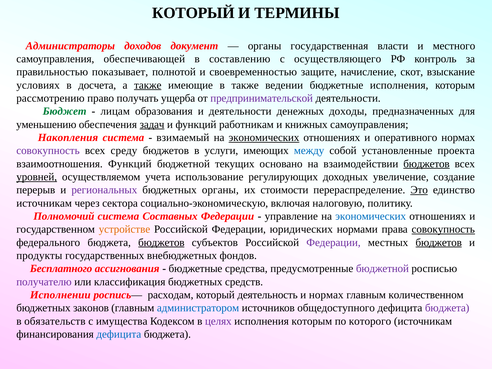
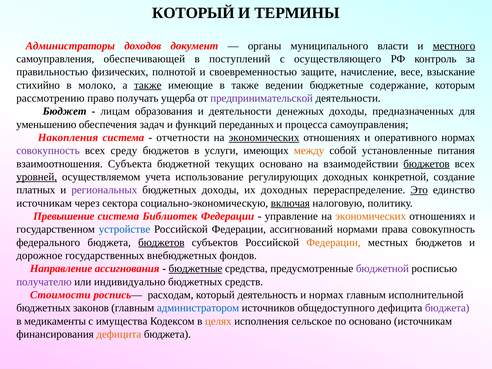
государственная: государственная -> муниципального
местного underline: none -> present
составлению: составлению -> поступлений
показывает: показывает -> физических
скот: скот -> весе
условиях: условиях -> стихийно
досчета: досчета -> молоко
бюджетные исполнения: исполнения -> содержание
Бюджет colour: green -> black
задач underline: present -> none
работникам: работникам -> переданных
книжных: книжных -> процесса
взимаемый: взимаемый -> отчетности
между colour: blue -> orange
проекта: проекта -> питания
взаимоотношения Функций: Функций -> Субъекта
увеличение: увеличение -> конкретной
перерыв: перерыв -> платных
бюджетных органы: органы -> доходы
их стоимости: стоимости -> доходных
включая underline: none -> present
Полномочий: Полномочий -> Превышение
Составных: Составных -> Библиотек
экономических at (371, 216) colour: blue -> orange
устройстве colour: orange -> blue
юридических: юридических -> ассигнований
совокупность at (443, 229) underline: present -> none
Федерации at (333, 242) colour: purple -> orange
бюджетов at (439, 242) underline: present -> none
продукты: продукты -> дорожное
Бесплатного: Бесплатного -> Направление
бюджетные at (195, 269) underline: none -> present
классификация: классификация -> индивидуально
Исполнении: Исполнении -> Стоимости
количественном: количественном -> исполнительной
обязательств: обязательств -> медикаменты
целях colour: purple -> orange
которым at (312, 321): которым -> сельское
по которого: которого -> основано
дефицита at (119, 334) colour: blue -> orange
